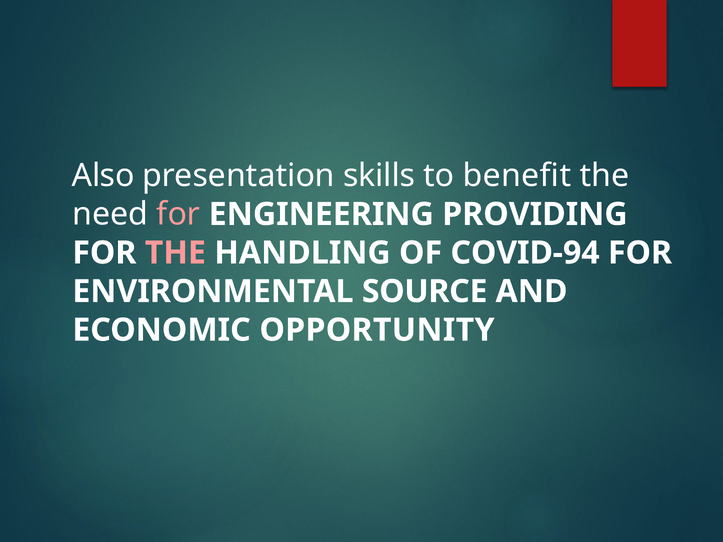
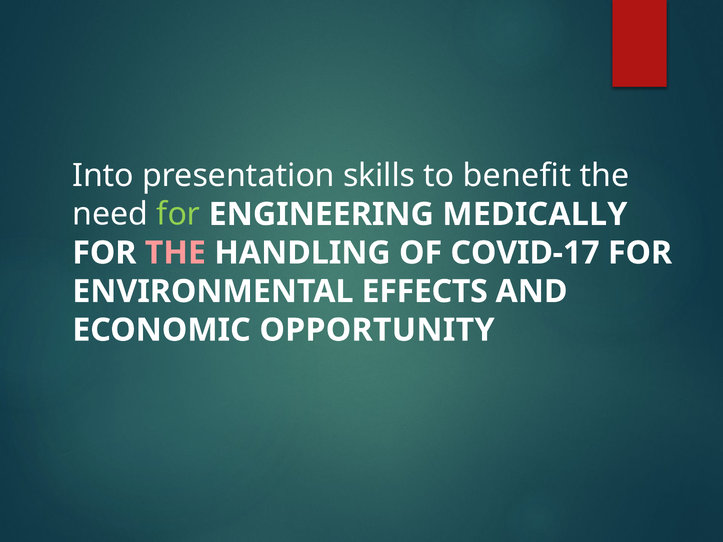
Also: Also -> Into
for at (178, 214) colour: pink -> light green
PROVIDING: PROVIDING -> MEDICALLY
COVID-94: COVID-94 -> COVID-17
SOURCE: SOURCE -> EFFECTS
